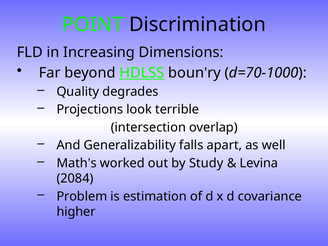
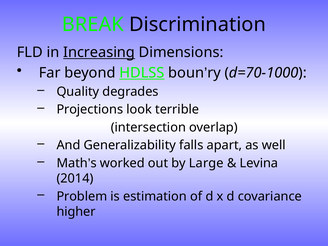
POINT: POINT -> BREAK
Increasing underline: none -> present
Study: Study -> Large
2084: 2084 -> 2014
